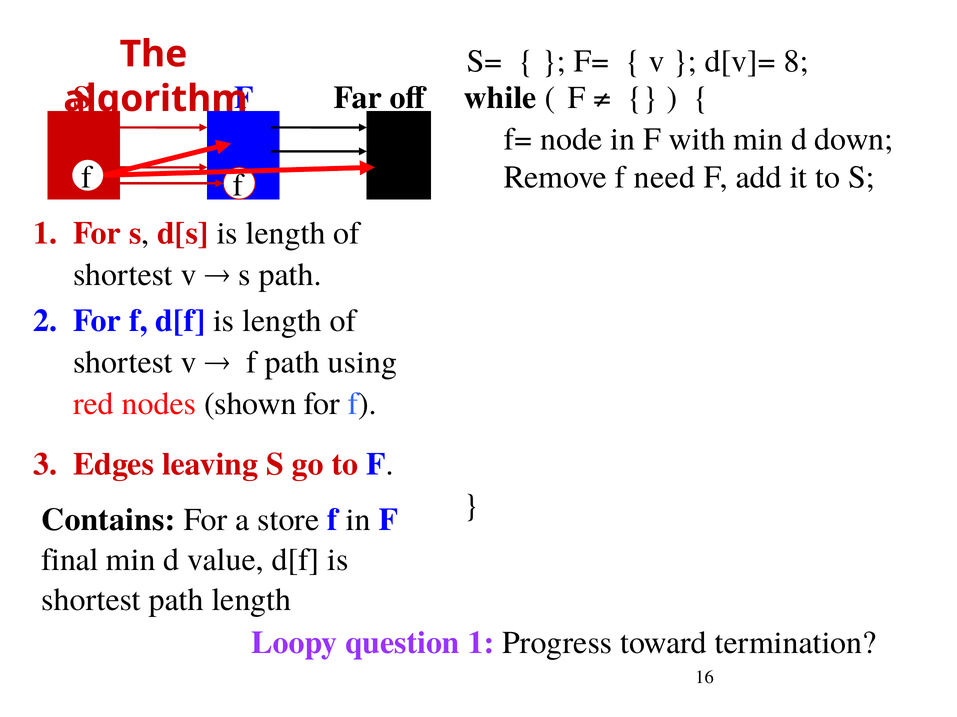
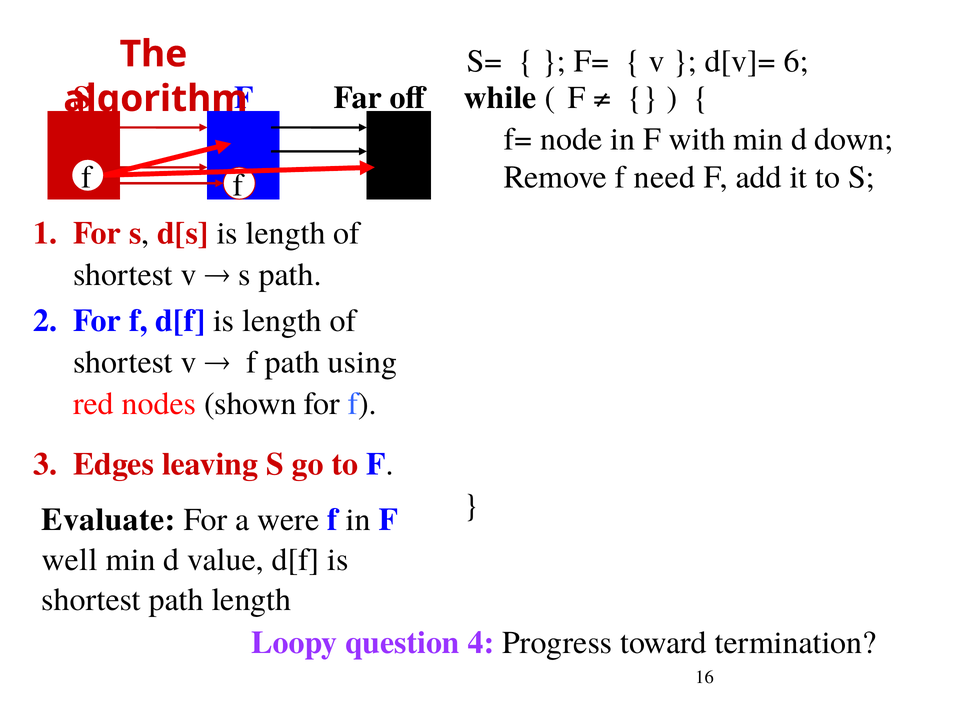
8: 8 -> 6
Contains: Contains -> Evaluate
store: store -> were
final: final -> well
question 1: 1 -> 4
